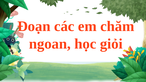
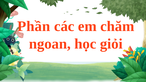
Đoạn: Đoạn -> Phần
